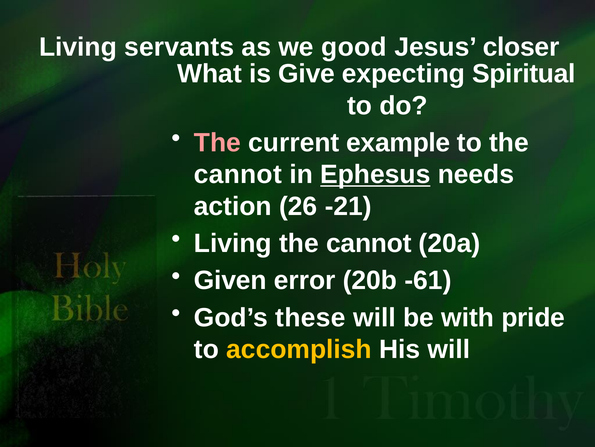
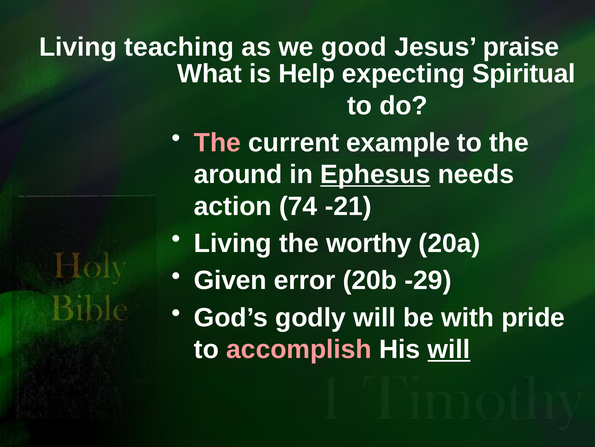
servants: servants -> teaching
closer: closer -> praise
Give: Give -> Help
cannot at (238, 174): cannot -> around
26: 26 -> 74
cannot at (369, 243): cannot -> worthy
-61: -61 -> -29
these: these -> godly
accomplish colour: yellow -> pink
will at (449, 349) underline: none -> present
